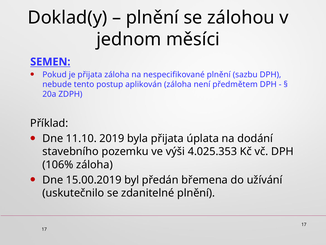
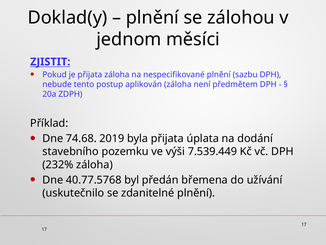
SEMEN: SEMEN -> ZJISTIT
11.10: 11.10 -> 74.68
4.025.353: 4.025.353 -> 7.539.449
106%: 106% -> 232%
15.00.2019: 15.00.2019 -> 40.77.5768
